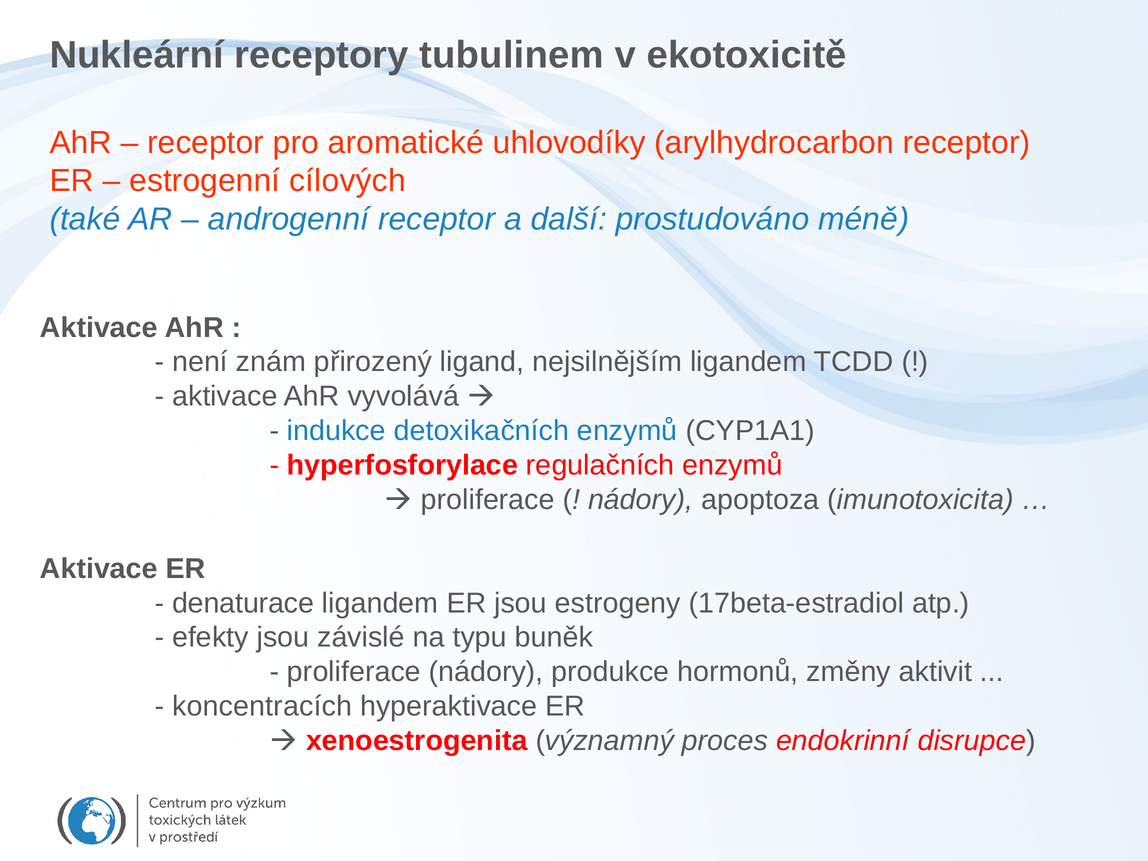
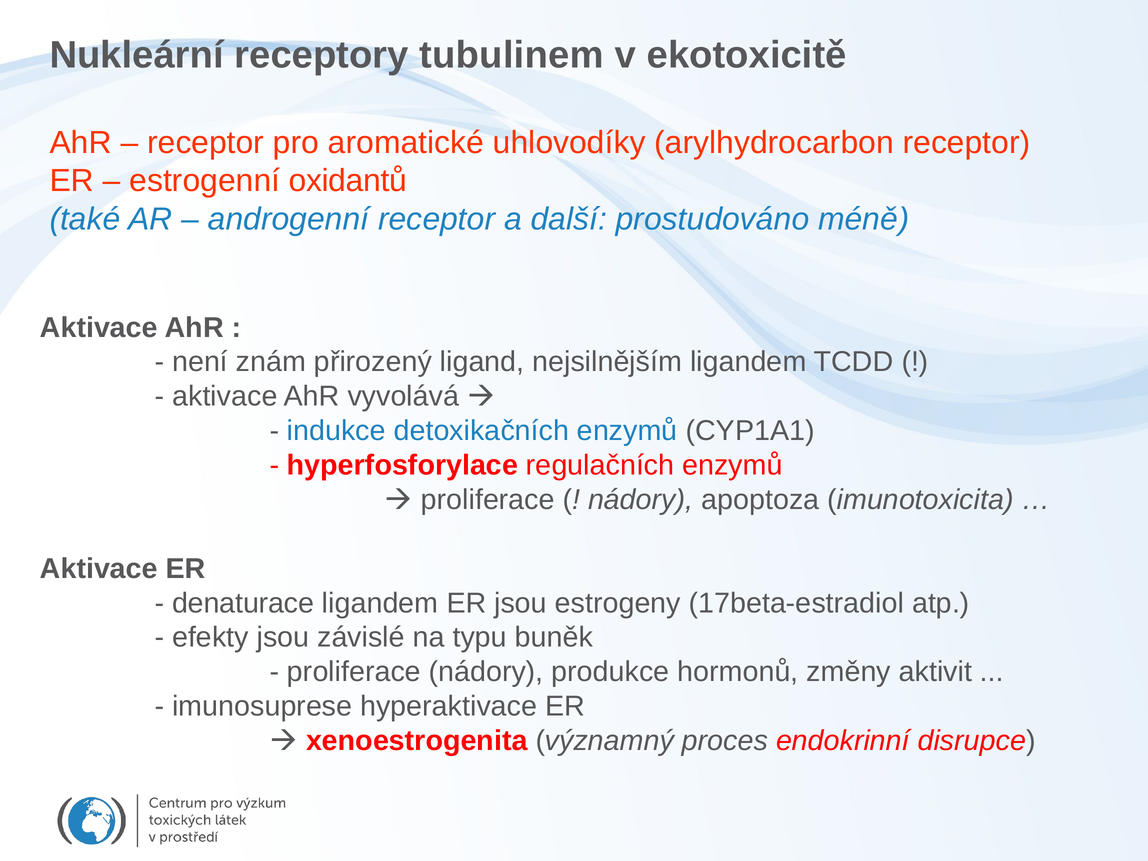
cílových: cílových -> oxidantů
koncentracích: koncentracích -> imunosuprese
